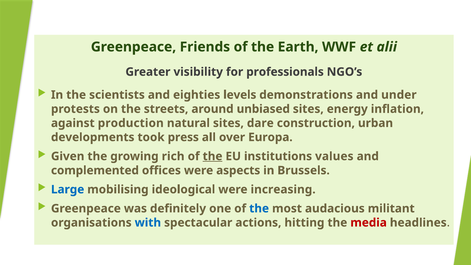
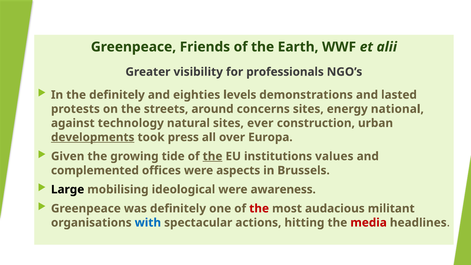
the scientists: scientists -> definitely
under: under -> lasted
unbiased: unbiased -> concerns
inflation: inflation -> national
production: production -> technology
dare: dare -> ever
developments underline: none -> present
rich: rich -> tide
Large colour: blue -> black
increasing: increasing -> awareness
the at (259, 208) colour: blue -> red
